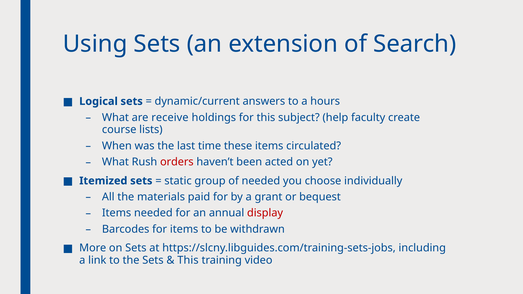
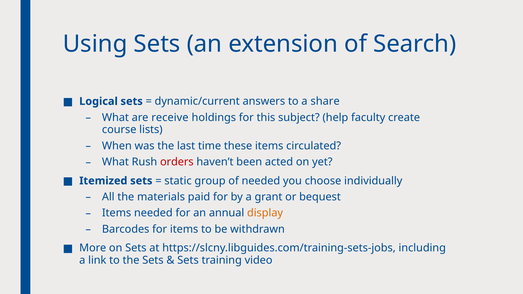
hours: hours -> share
display colour: red -> orange
This at (188, 260): This -> Sets
